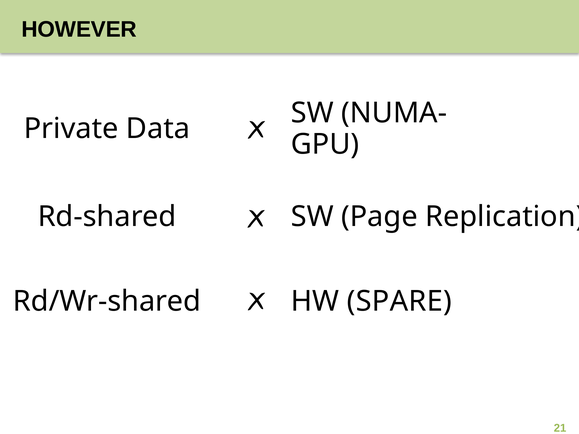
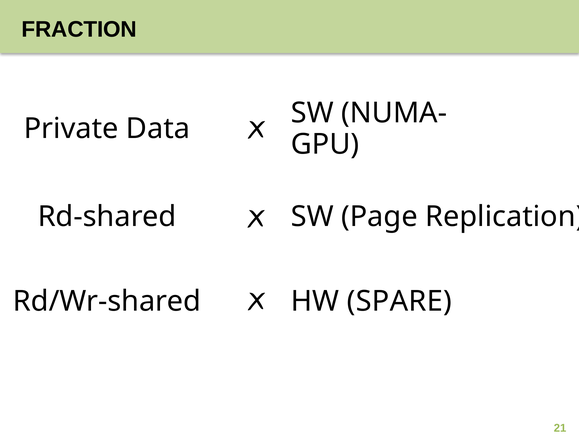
HOWEVER: HOWEVER -> FRACTION
